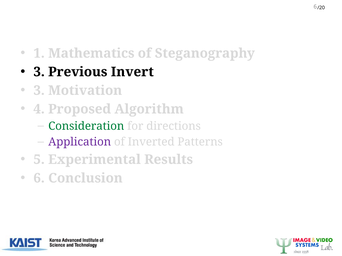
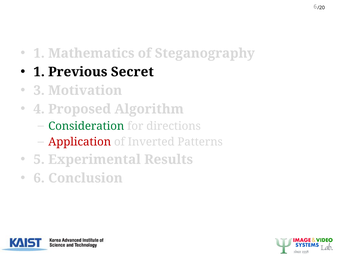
3 at (39, 72): 3 -> 1
Invert: Invert -> Secret
Application colour: purple -> red
